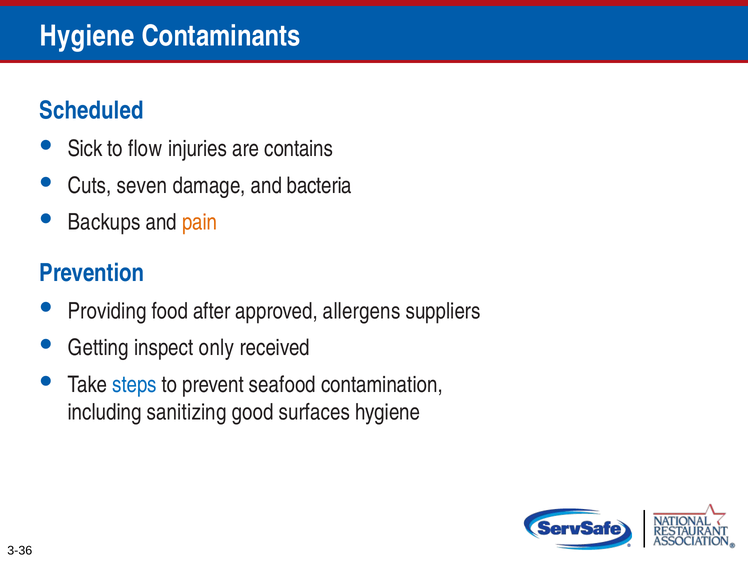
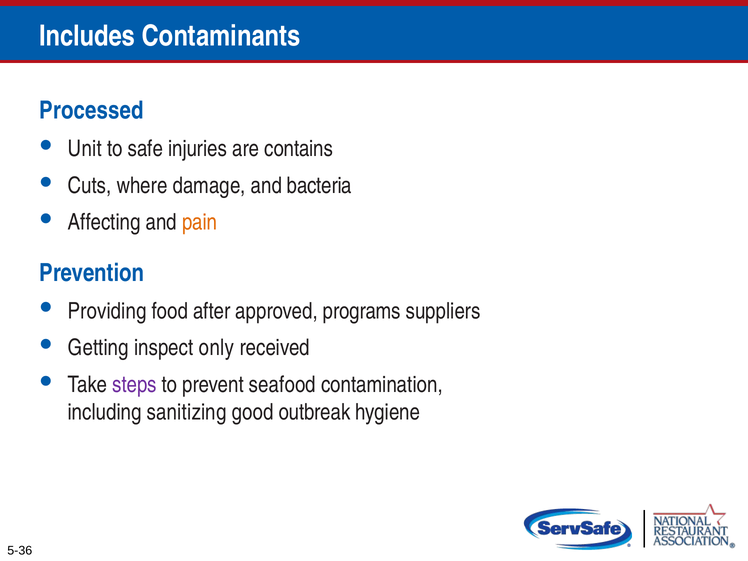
Hygiene at (87, 36): Hygiene -> Includes
Scheduled: Scheduled -> Processed
Sick: Sick -> Unit
flow: flow -> safe
seven: seven -> where
Backups: Backups -> Affecting
allergens: allergens -> programs
steps colour: blue -> purple
surfaces: surfaces -> outbreak
3-36: 3-36 -> 5-36
